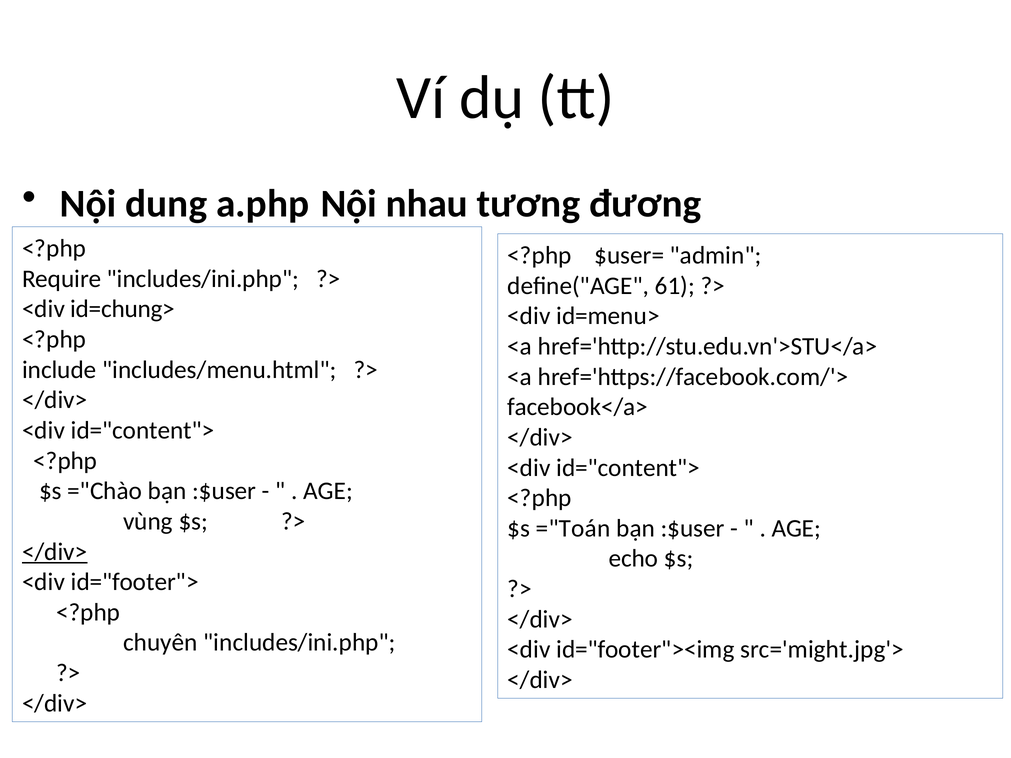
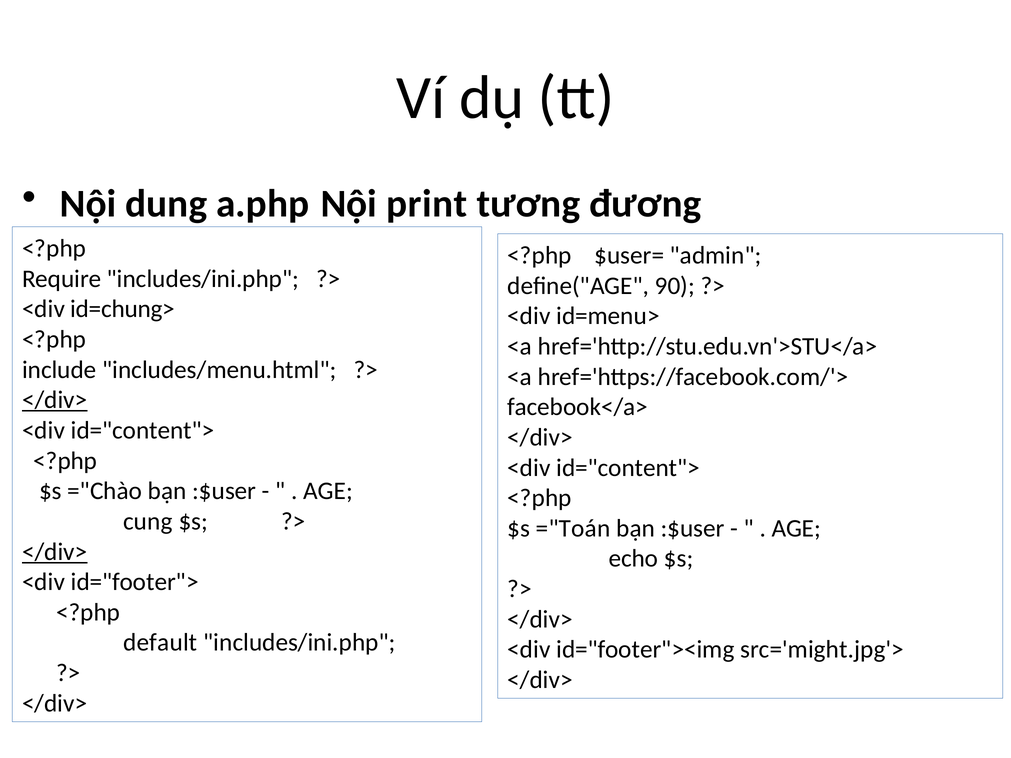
nhau: nhau -> print
61: 61 -> 90
</div> at (55, 400) underline: none -> present
vùng: vùng -> cung
chuyên: chuyên -> default
